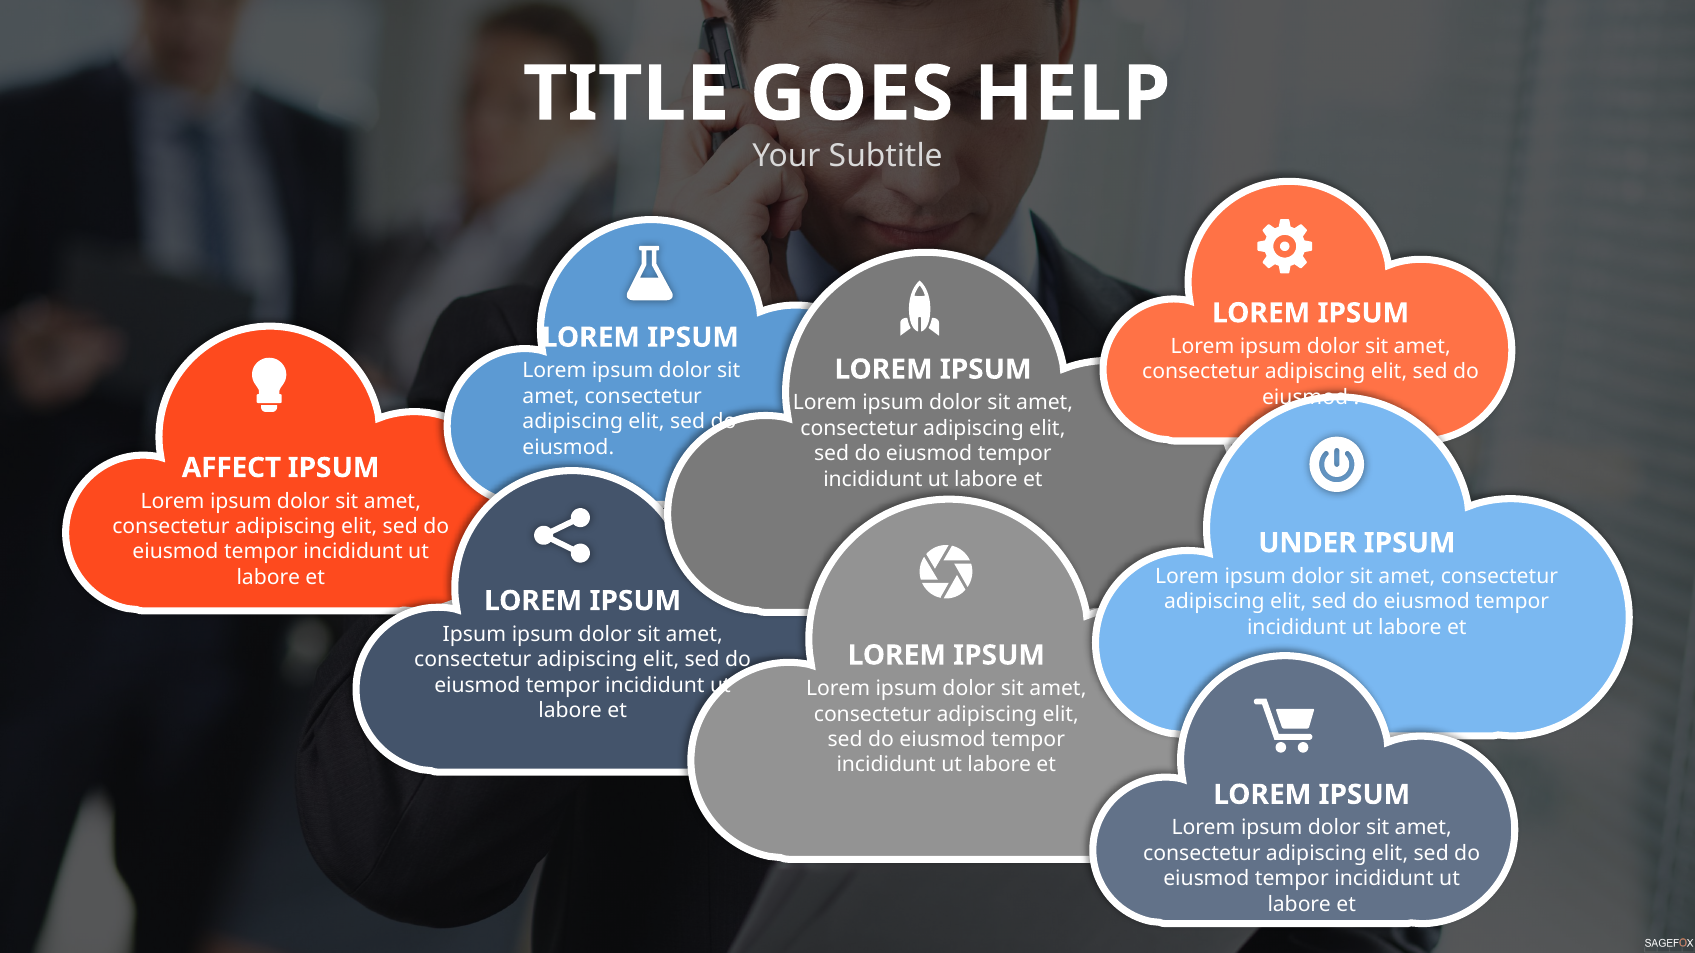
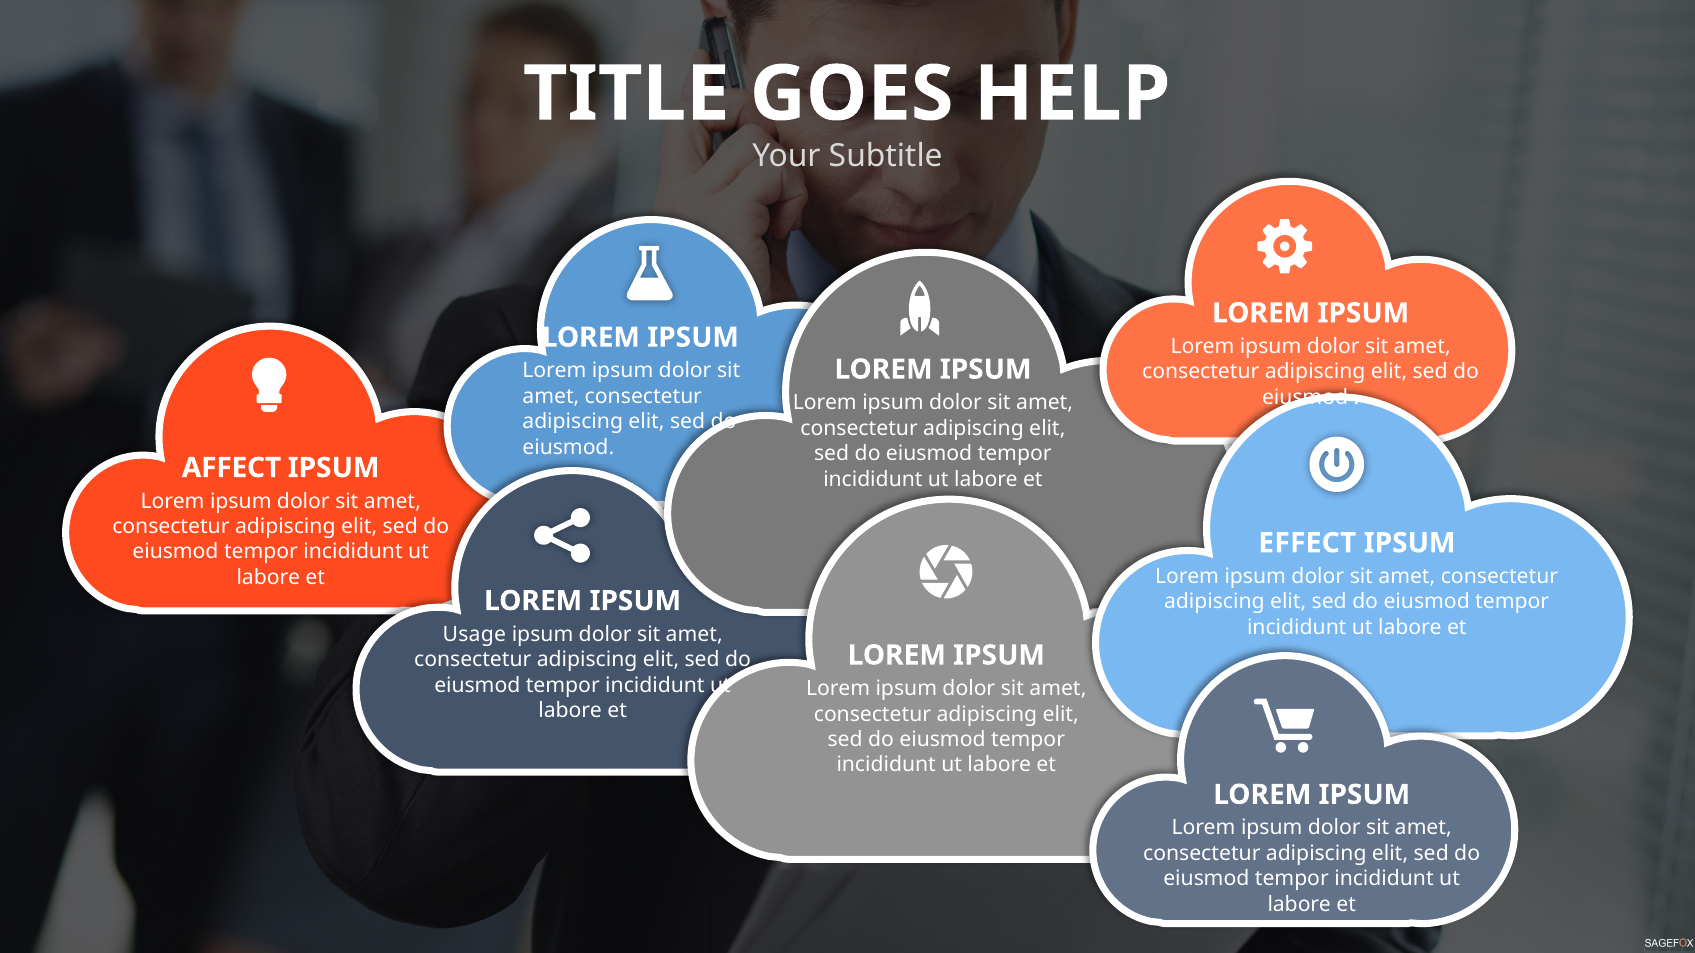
UNDER: UNDER -> EFFECT
Ipsum at (474, 635): Ipsum -> Usage
